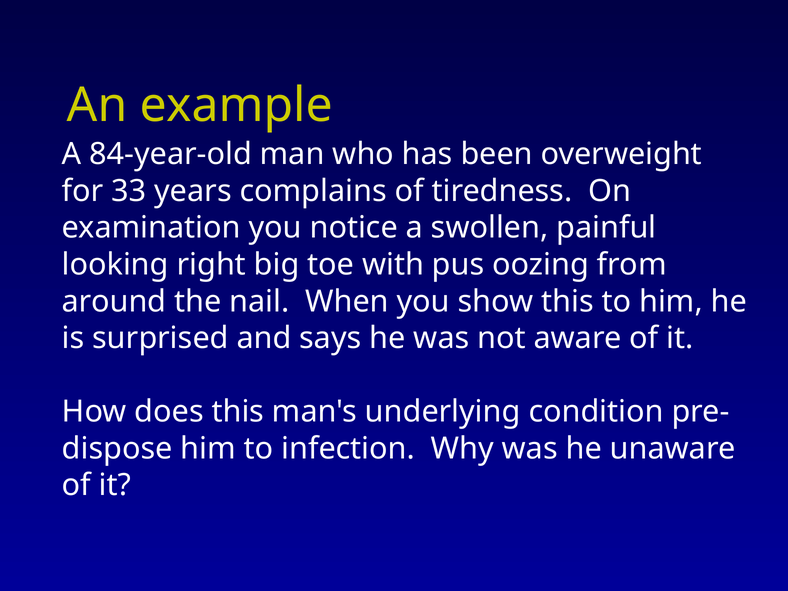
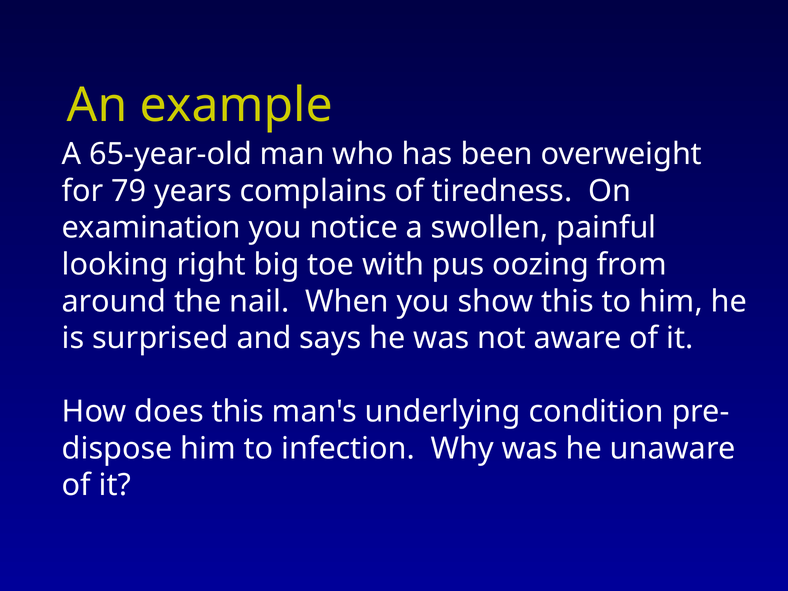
84-year-old: 84-year-old -> 65-year-old
33: 33 -> 79
